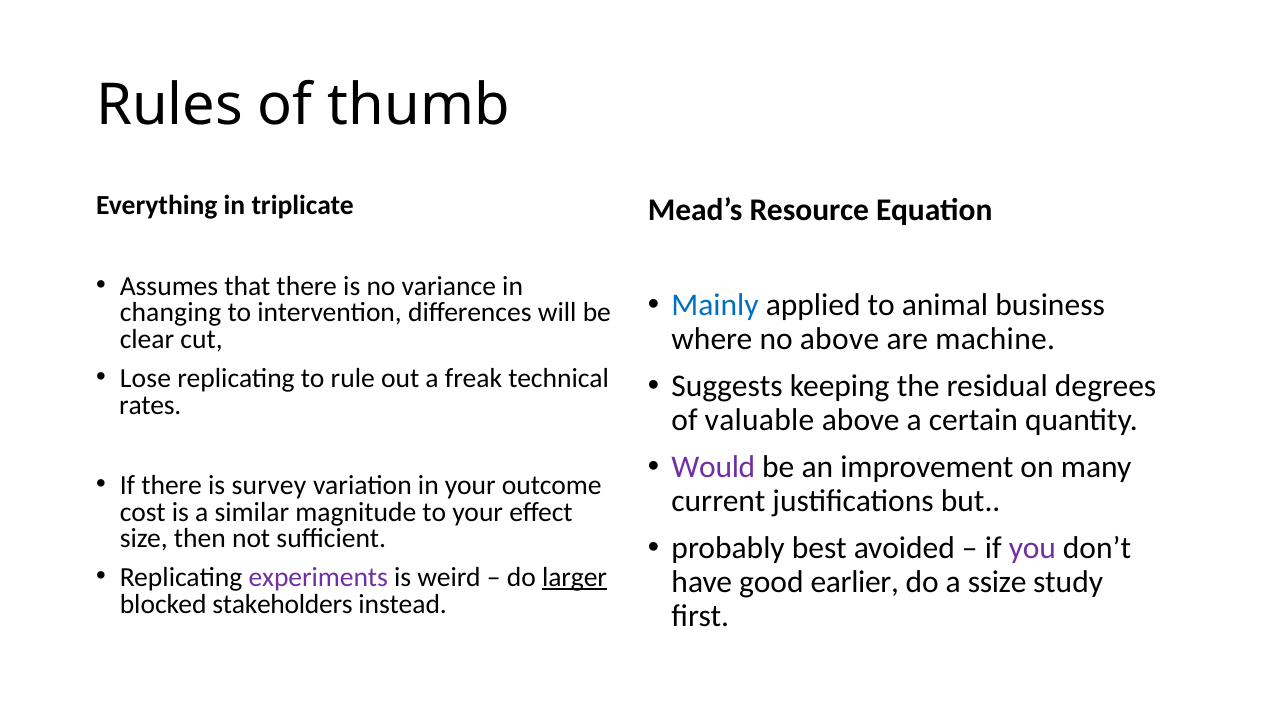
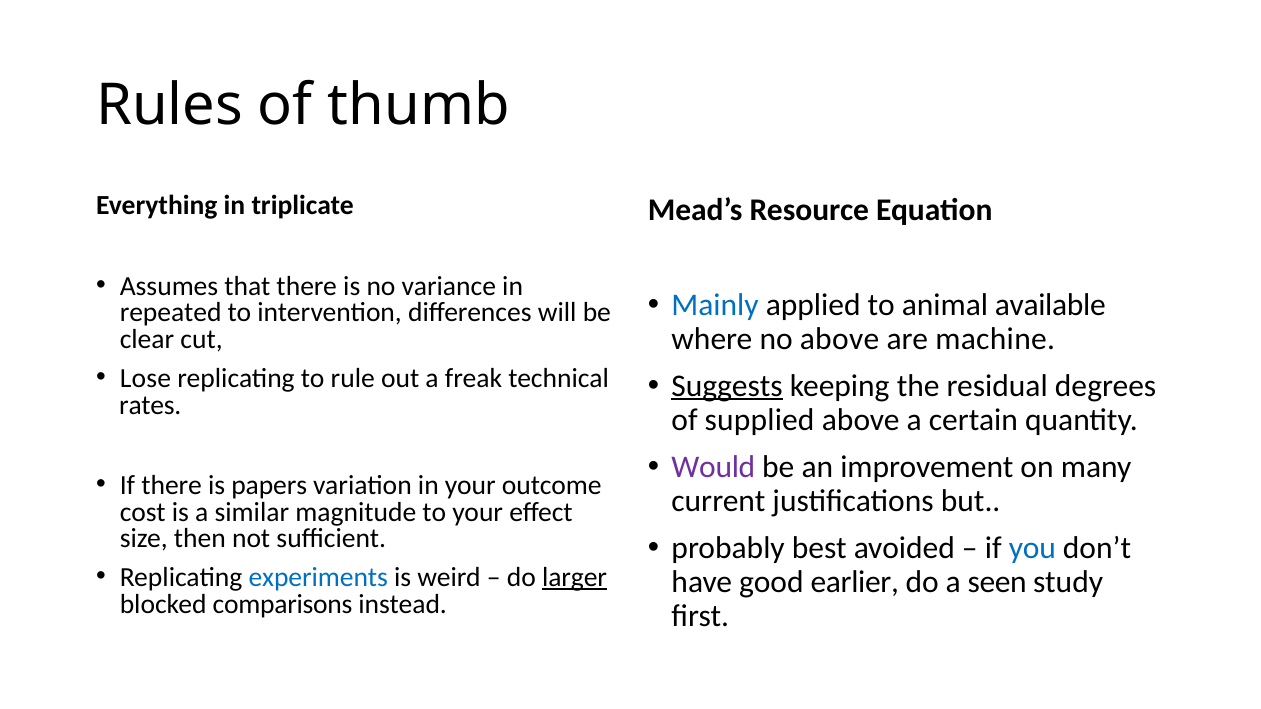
business: business -> available
changing: changing -> repeated
Suggests underline: none -> present
valuable: valuable -> supplied
survey: survey -> papers
you colour: purple -> blue
experiments colour: purple -> blue
ssize: ssize -> seen
stakeholders: stakeholders -> comparisons
